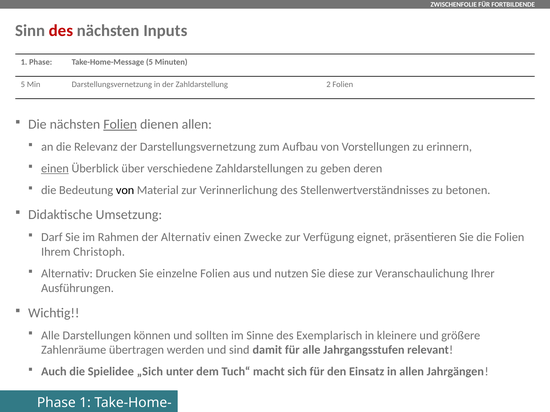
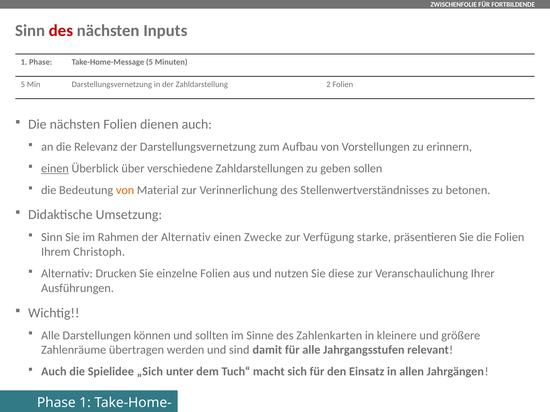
Folien at (120, 124) underline: present -> none
dienen allen: allen -> auch
deren: deren -> sollen
von at (125, 190) colour: black -> orange
Darf at (52, 238): Darf -> Sinn
eignet: eignet -> starke
Exemplarisch: Exemplarisch -> Zahlenkarten
